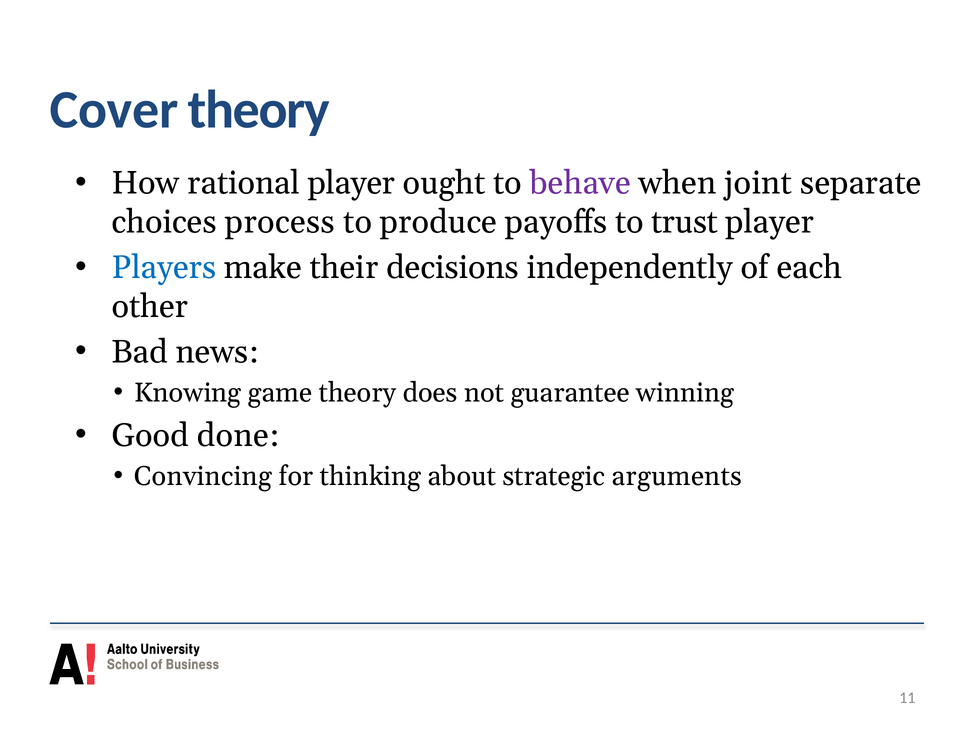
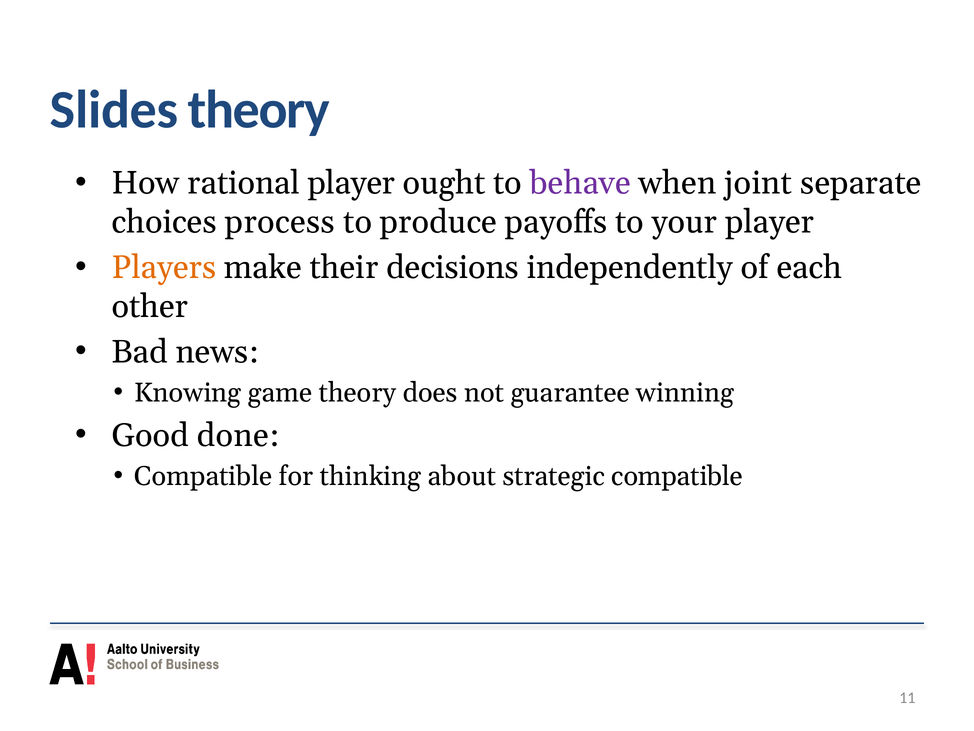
Cover: Cover -> Slides
trust: trust -> your
Players colour: blue -> orange
Convincing at (203, 476): Convincing -> Compatible
strategic arguments: arguments -> compatible
